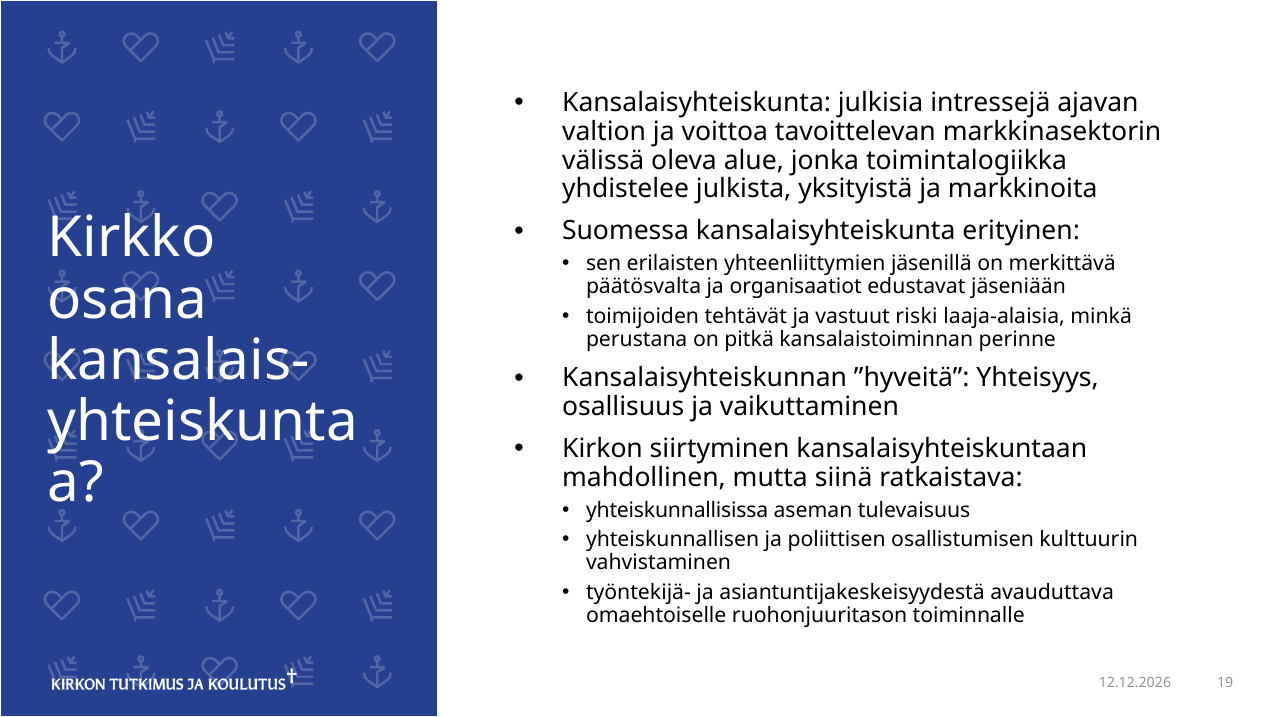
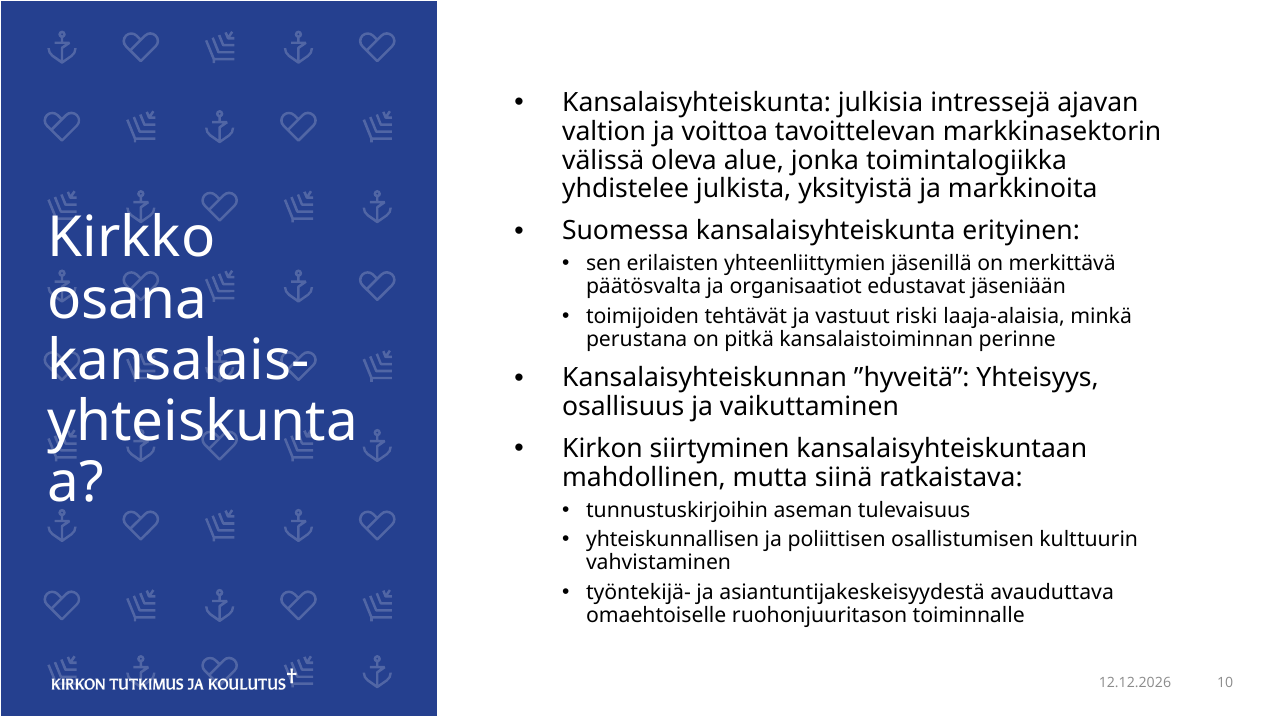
yhteiskunnallisissa: yhteiskunnallisissa -> tunnustuskirjoihin
19: 19 -> 10
